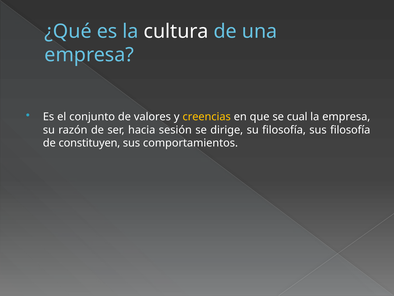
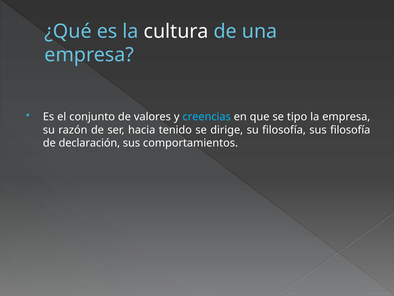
creencias colour: yellow -> light blue
cual: cual -> tipo
sesión: sesión -> tenido
constituyen: constituyen -> declaración
